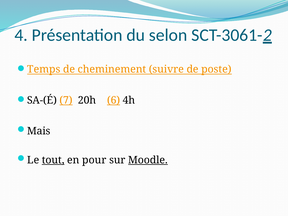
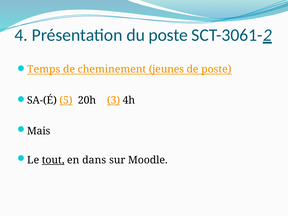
du selon: selon -> poste
suivre: suivre -> jeunes
7: 7 -> 5
6: 6 -> 3
pour: pour -> dans
Moodle underline: present -> none
